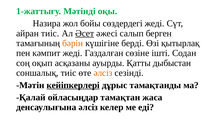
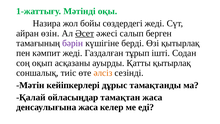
айран тиіс: тиіс -> өзін
бәрін colour: orange -> purple
сөзіне: сөзіне -> тұрып
Қатты дыбыстан: дыбыстан -> қытырлақ
кейіпкерлері underline: present -> none
денсаулығына әлсіз: әлсіз -> жаса
